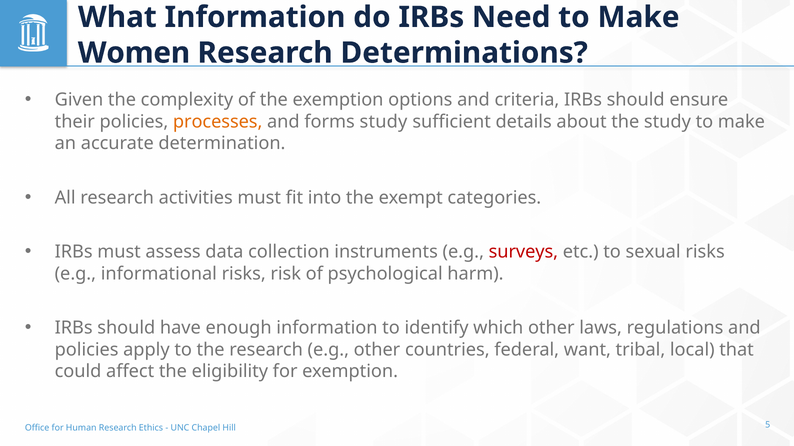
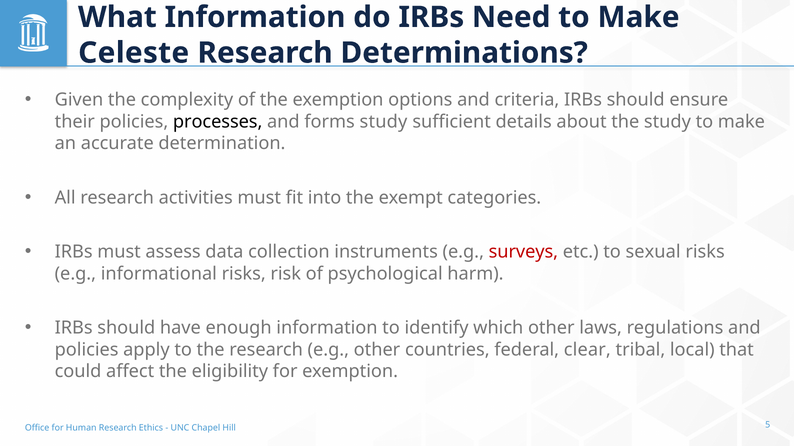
Women: Women -> Celeste
processes colour: orange -> black
want: want -> clear
